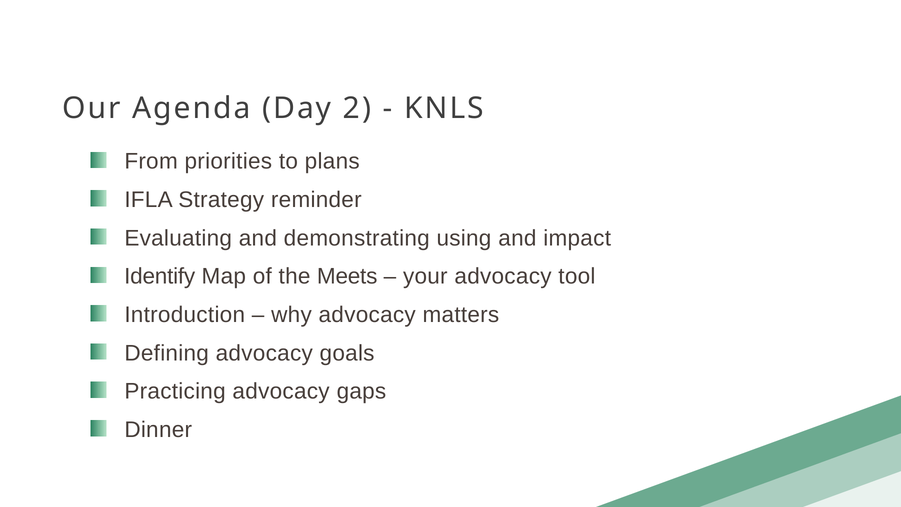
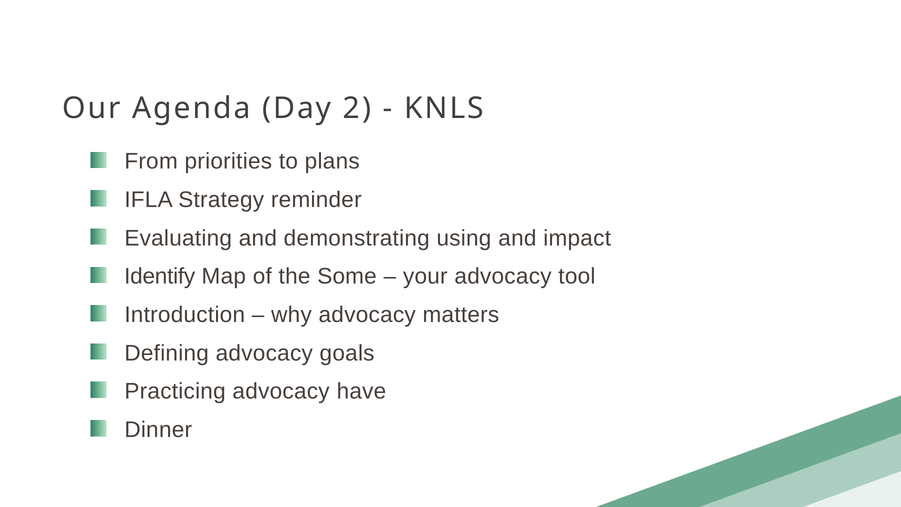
Meets: Meets -> Some
gaps: gaps -> have
